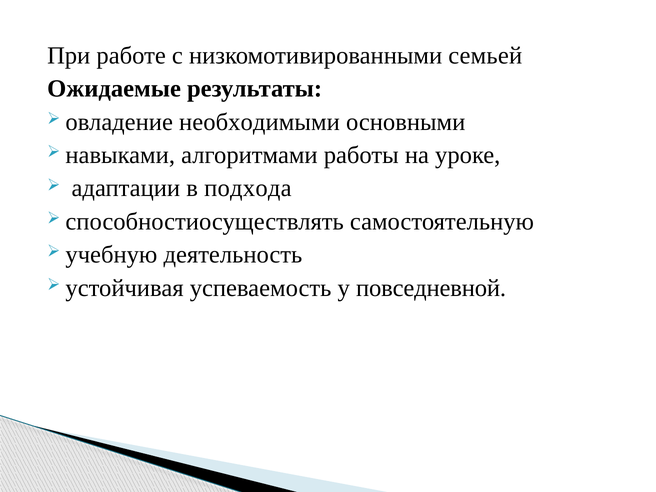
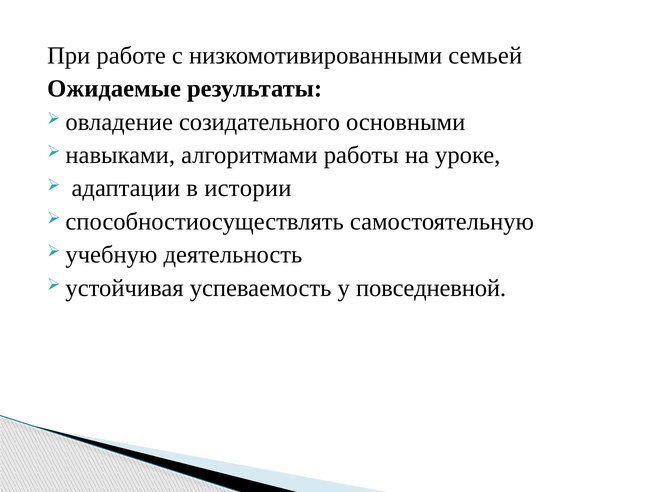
необходимыми: необходимыми -> созидательного
подхода: подхода -> истории
